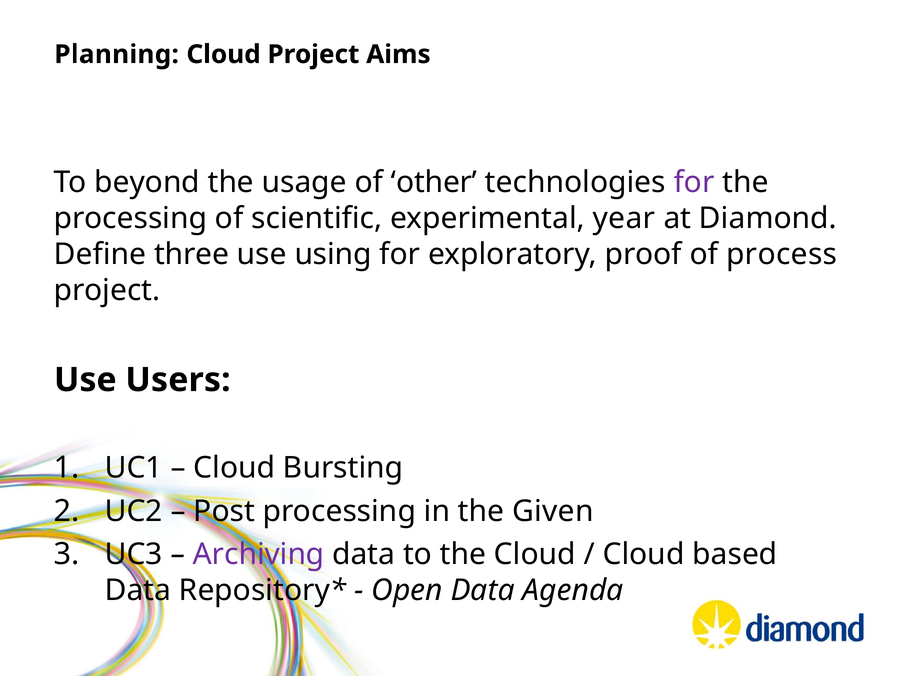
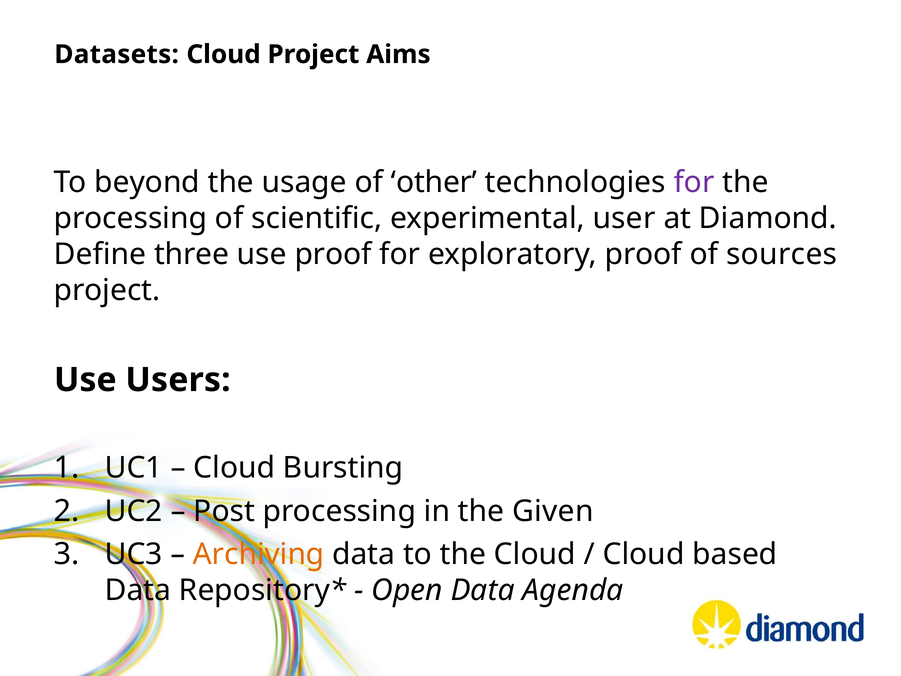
Planning: Planning -> Datasets
year: year -> user
use using: using -> proof
process: process -> sources
Archiving colour: purple -> orange
